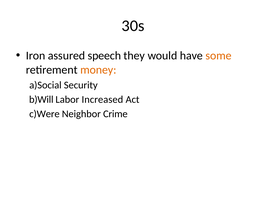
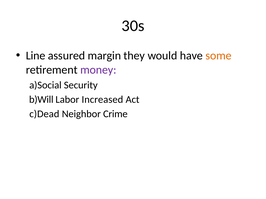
Iron: Iron -> Line
speech: speech -> margin
money colour: orange -> purple
c)Were: c)Were -> c)Dead
